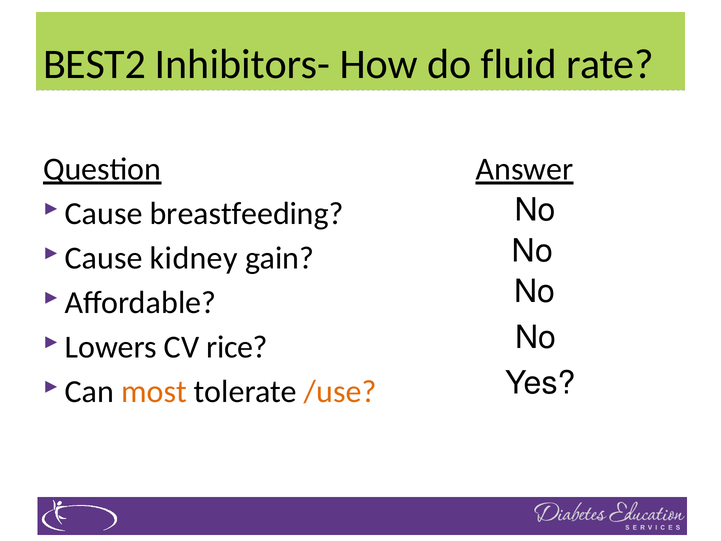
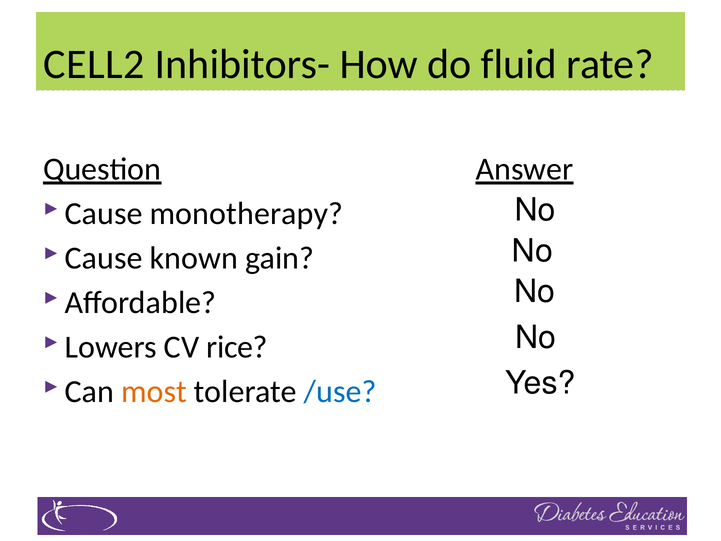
BEST2: BEST2 -> CELL2
breastfeeding: breastfeeding -> monotherapy
kidney: kidney -> known
/use colour: orange -> blue
